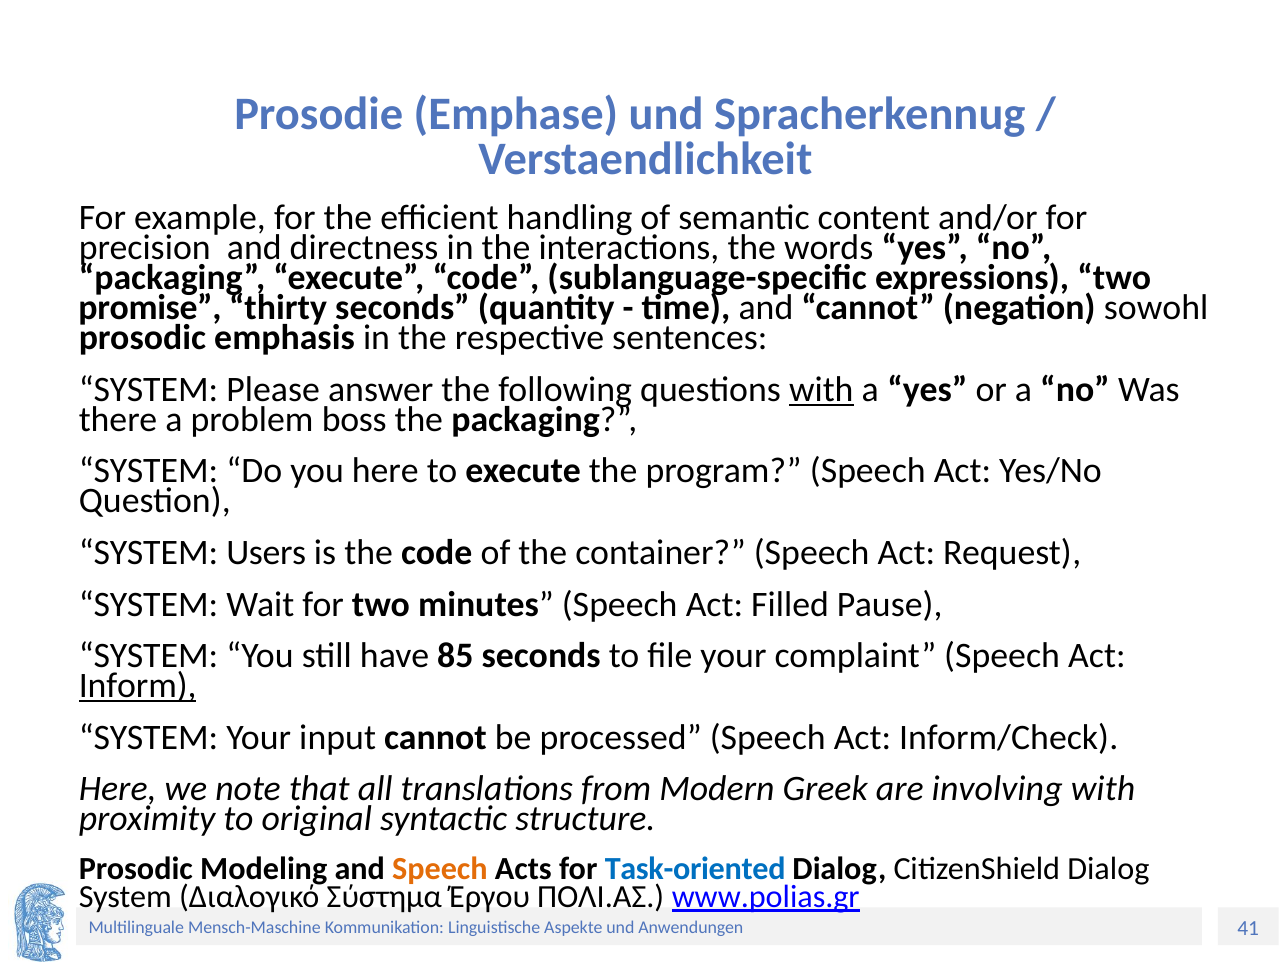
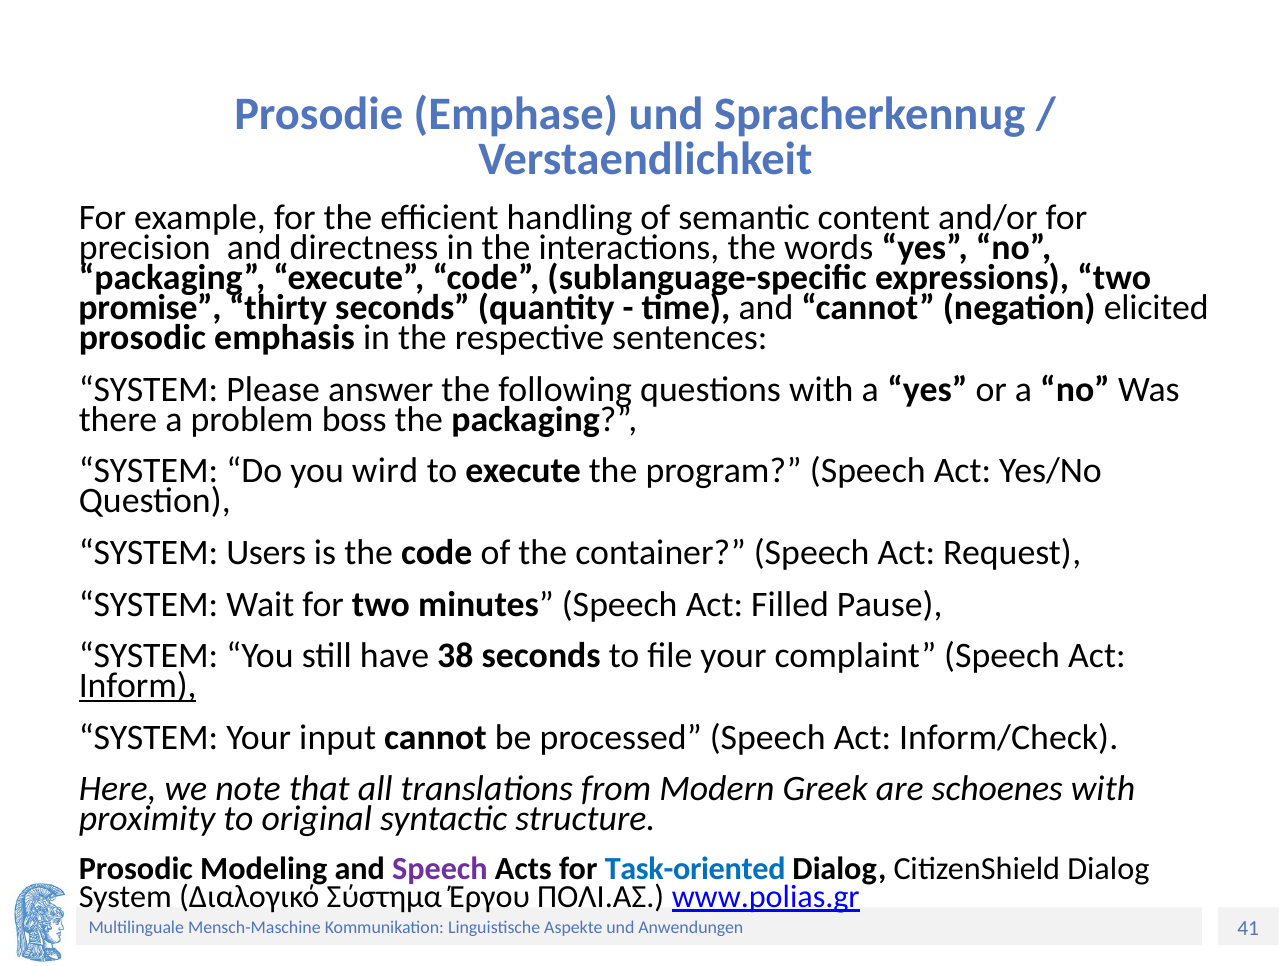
sowohl: sowohl -> elicited
with at (821, 389) underline: present -> none
you here: here -> wird
85: 85 -> 38
involving: involving -> schoenes
Speech at (440, 869) colour: orange -> purple
